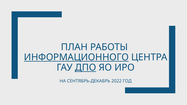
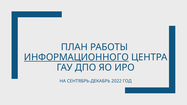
ДПО underline: present -> none
